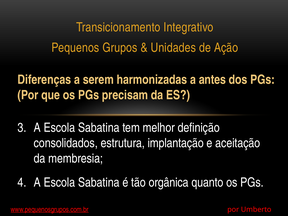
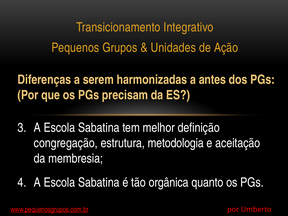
consolidados: consolidados -> congregação
implantação: implantação -> metodologia
